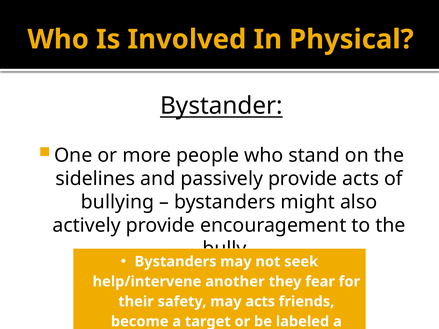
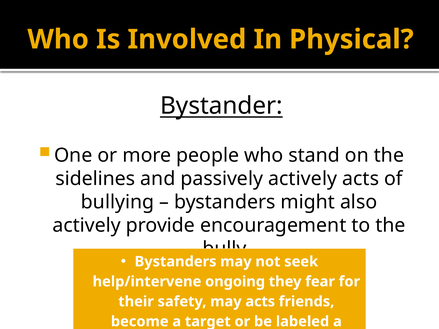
passively provide: provide -> actively
another: another -> ongoing
